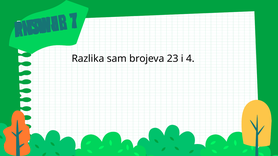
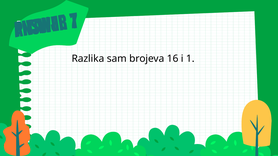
23: 23 -> 16
i 4: 4 -> 1
